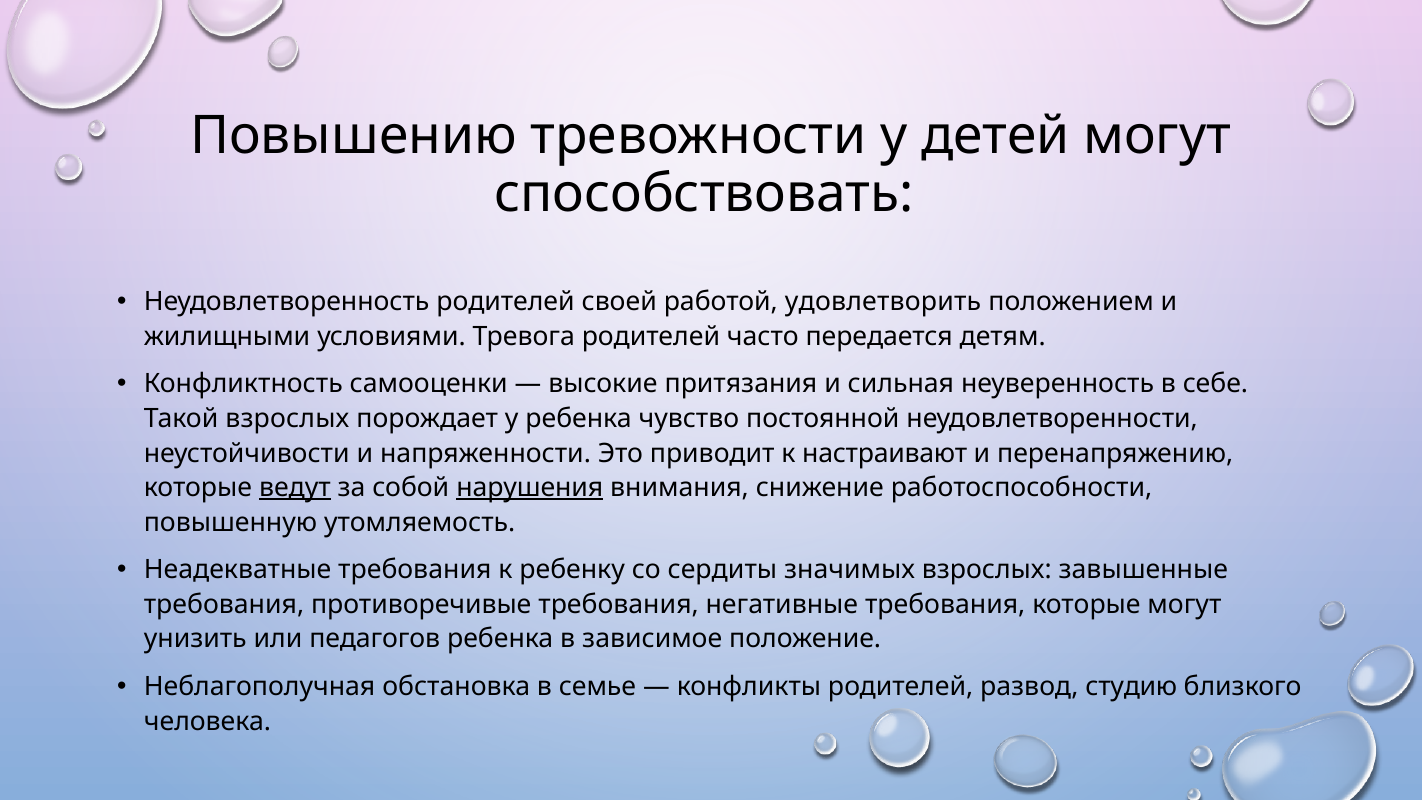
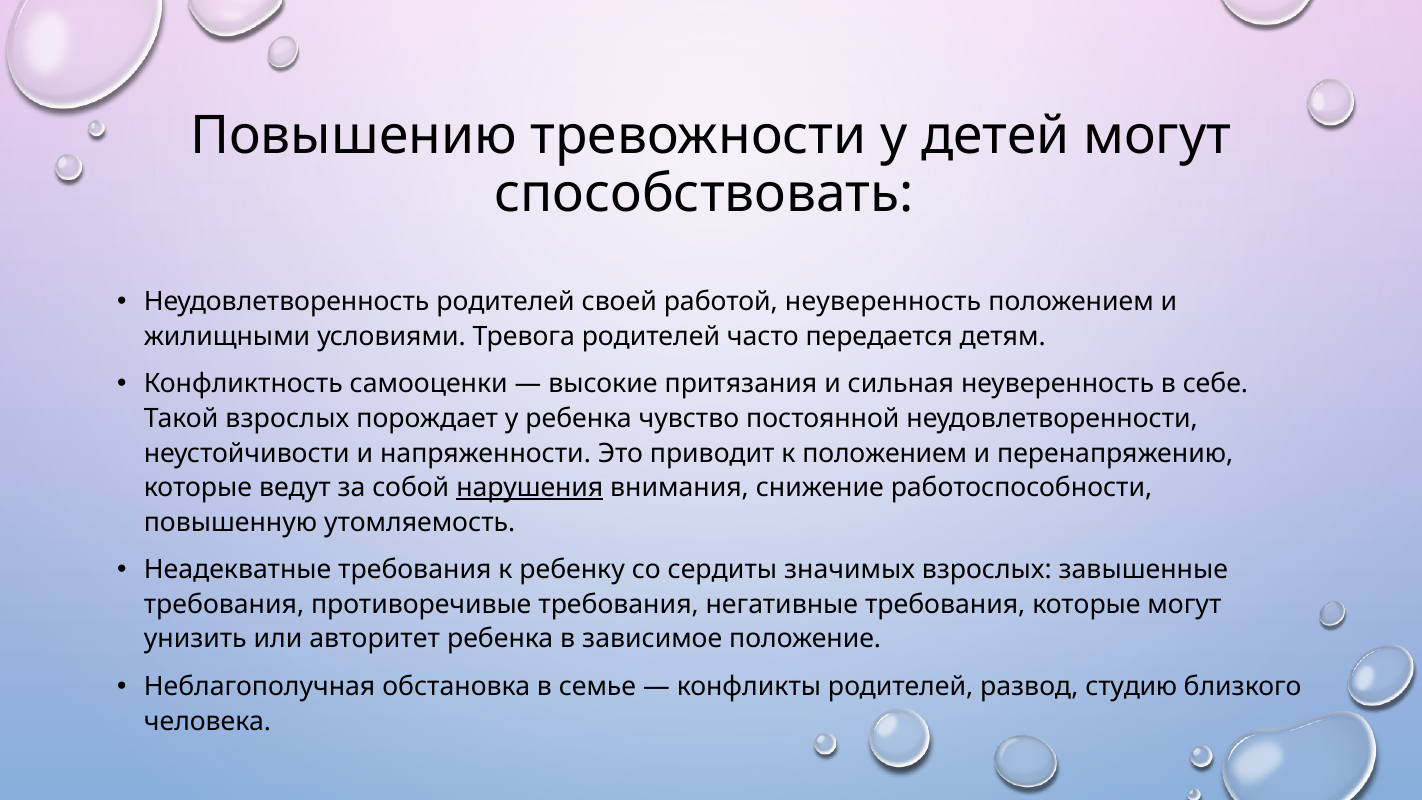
работой удовлетворить: удовлетворить -> неуверенность
к настраивают: настраивают -> положением
ведут underline: present -> none
педагогов: педагогов -> авторитет
